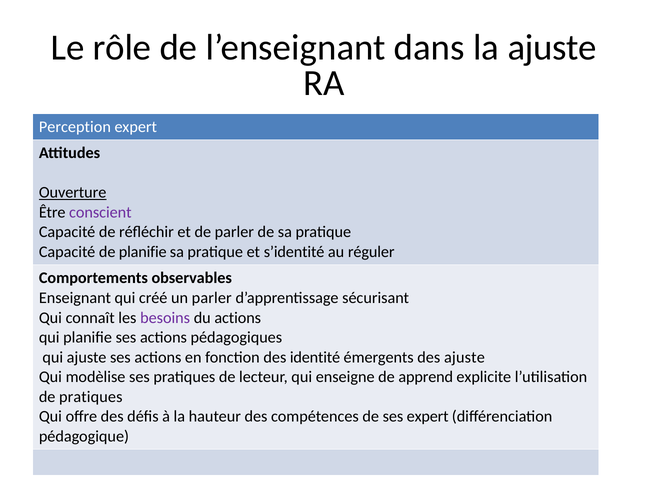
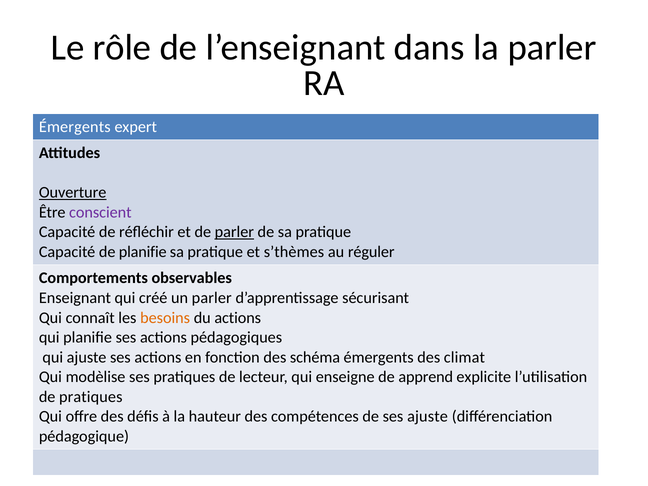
la ajuste: ajuste -> parler
Perception at (75, 127): Perception -> Émergents
parler at (234, 232) underline: none -> present
s’identité: s’identité -> s’thèmes
besoins colour: purple -> orange
identité: identité -> schéma
des ajuste: ajuste -> climat
ses expert: expert -> ajuste
